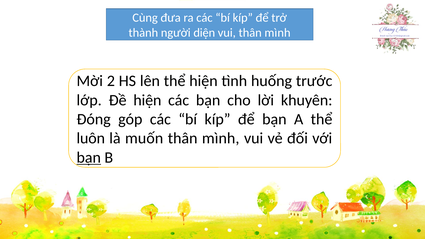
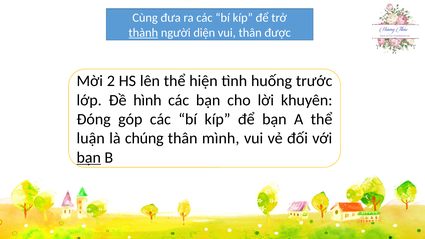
thành underline: none -> present
vui thân mình: mình -> được
Đề hiện: hiện -> hình
luôn: luôn -> luận
muốn: muốn -> chúng
